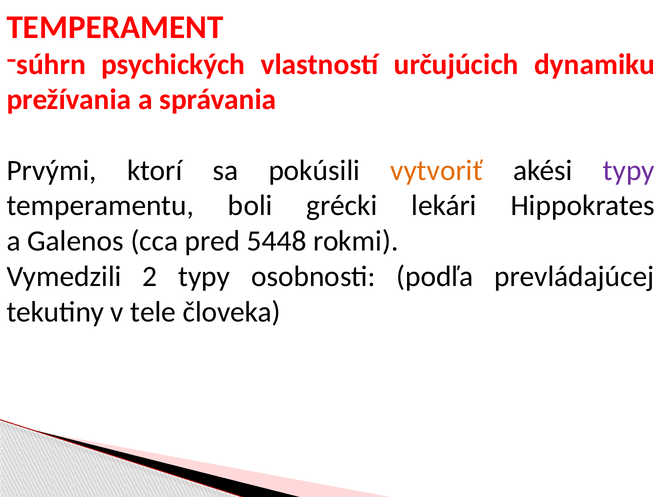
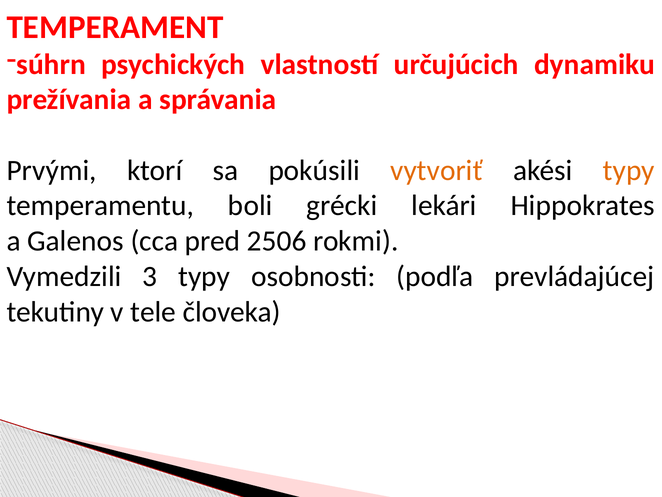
typy at (629, 170) colour: purple -> orange
5448: 5448 -> 2506
2: 2 -> 3
